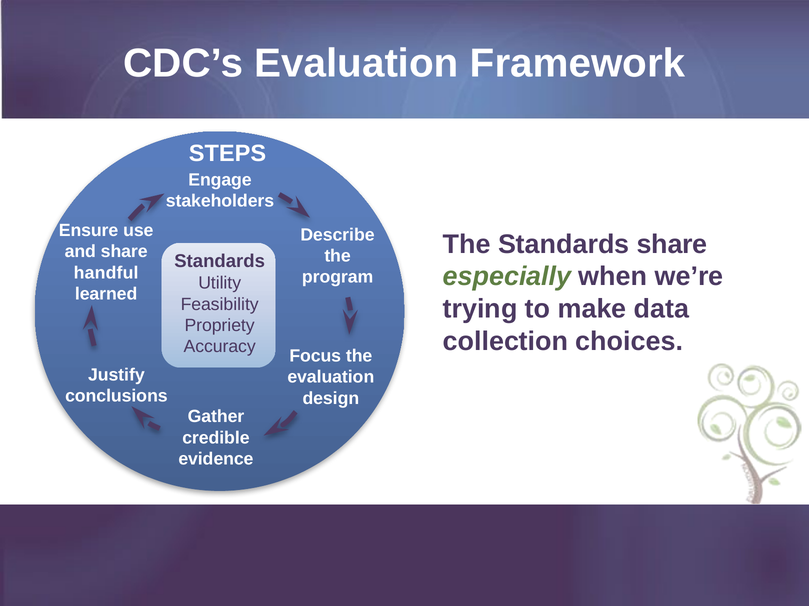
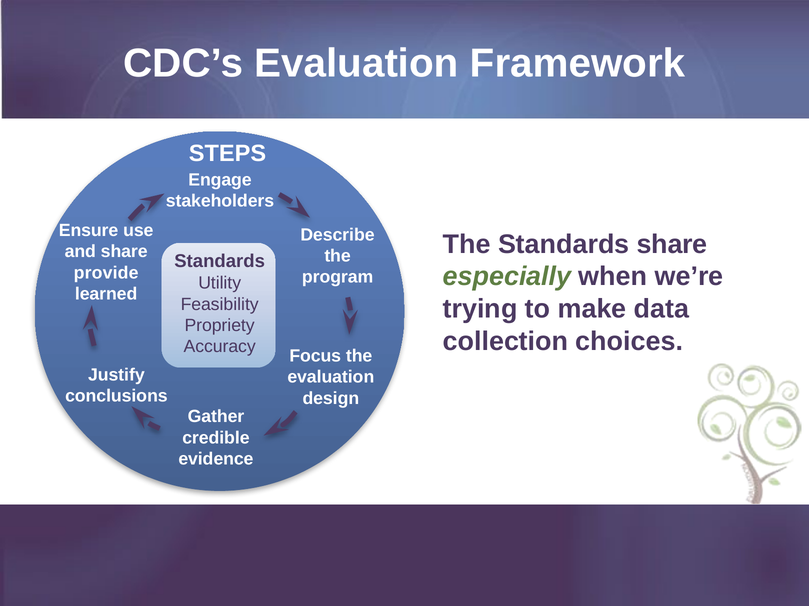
handful: handful -> provide
